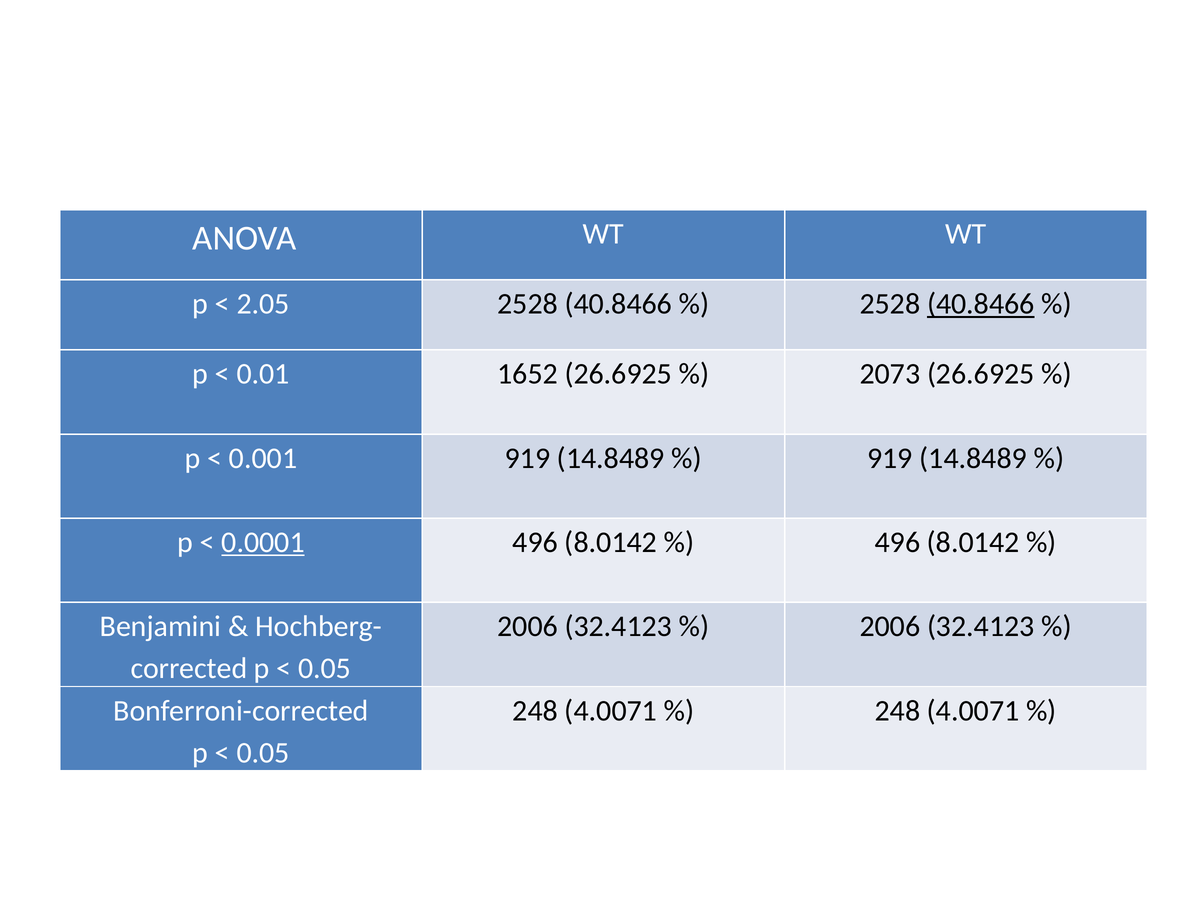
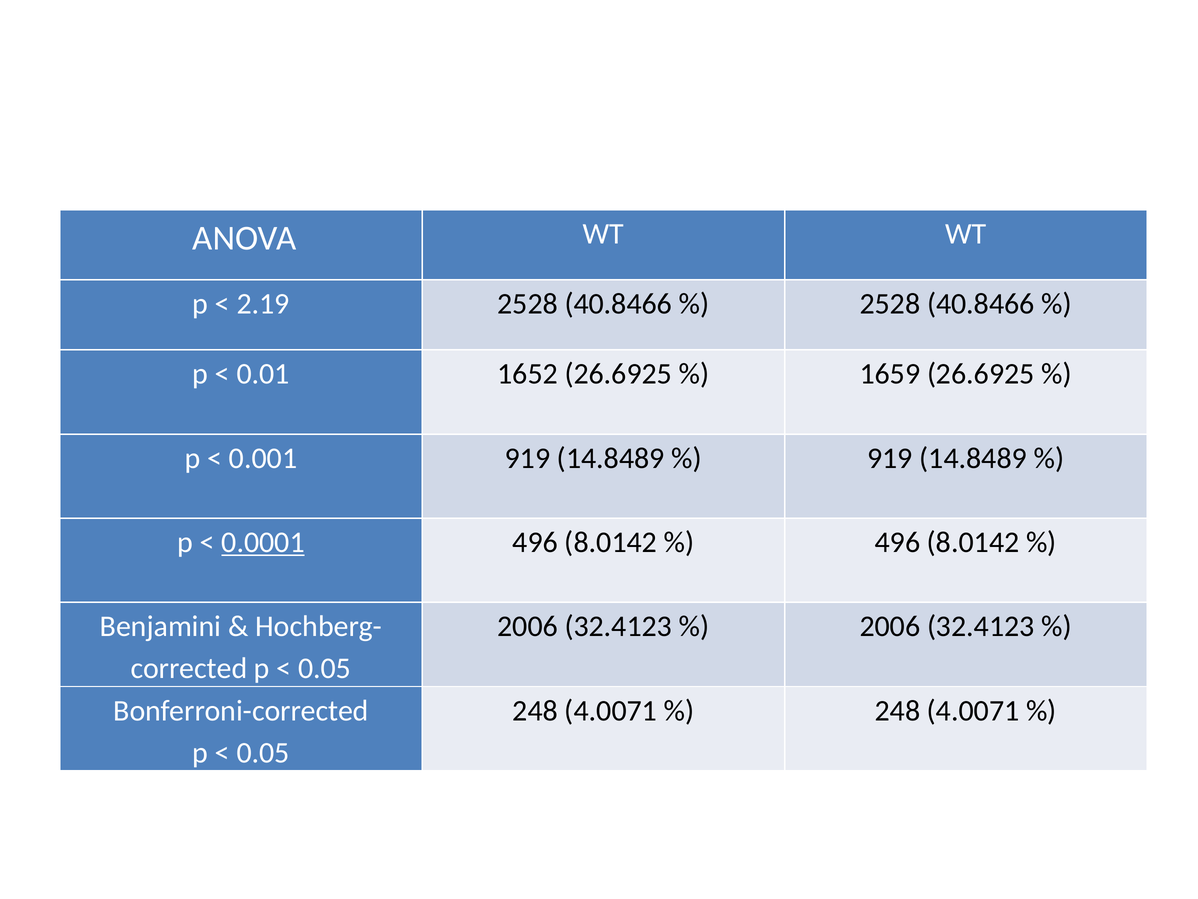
2.05: 2.05 -> 2.19
40.8466 at (981, 304) underline: present -> none
2073: 2073 -> 1659
